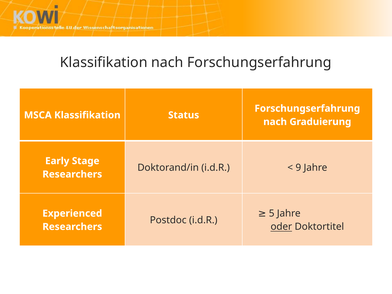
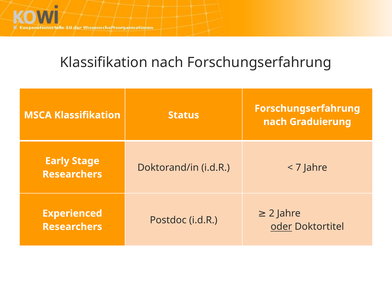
9: 9 -> 7
5: 5 -> 2
